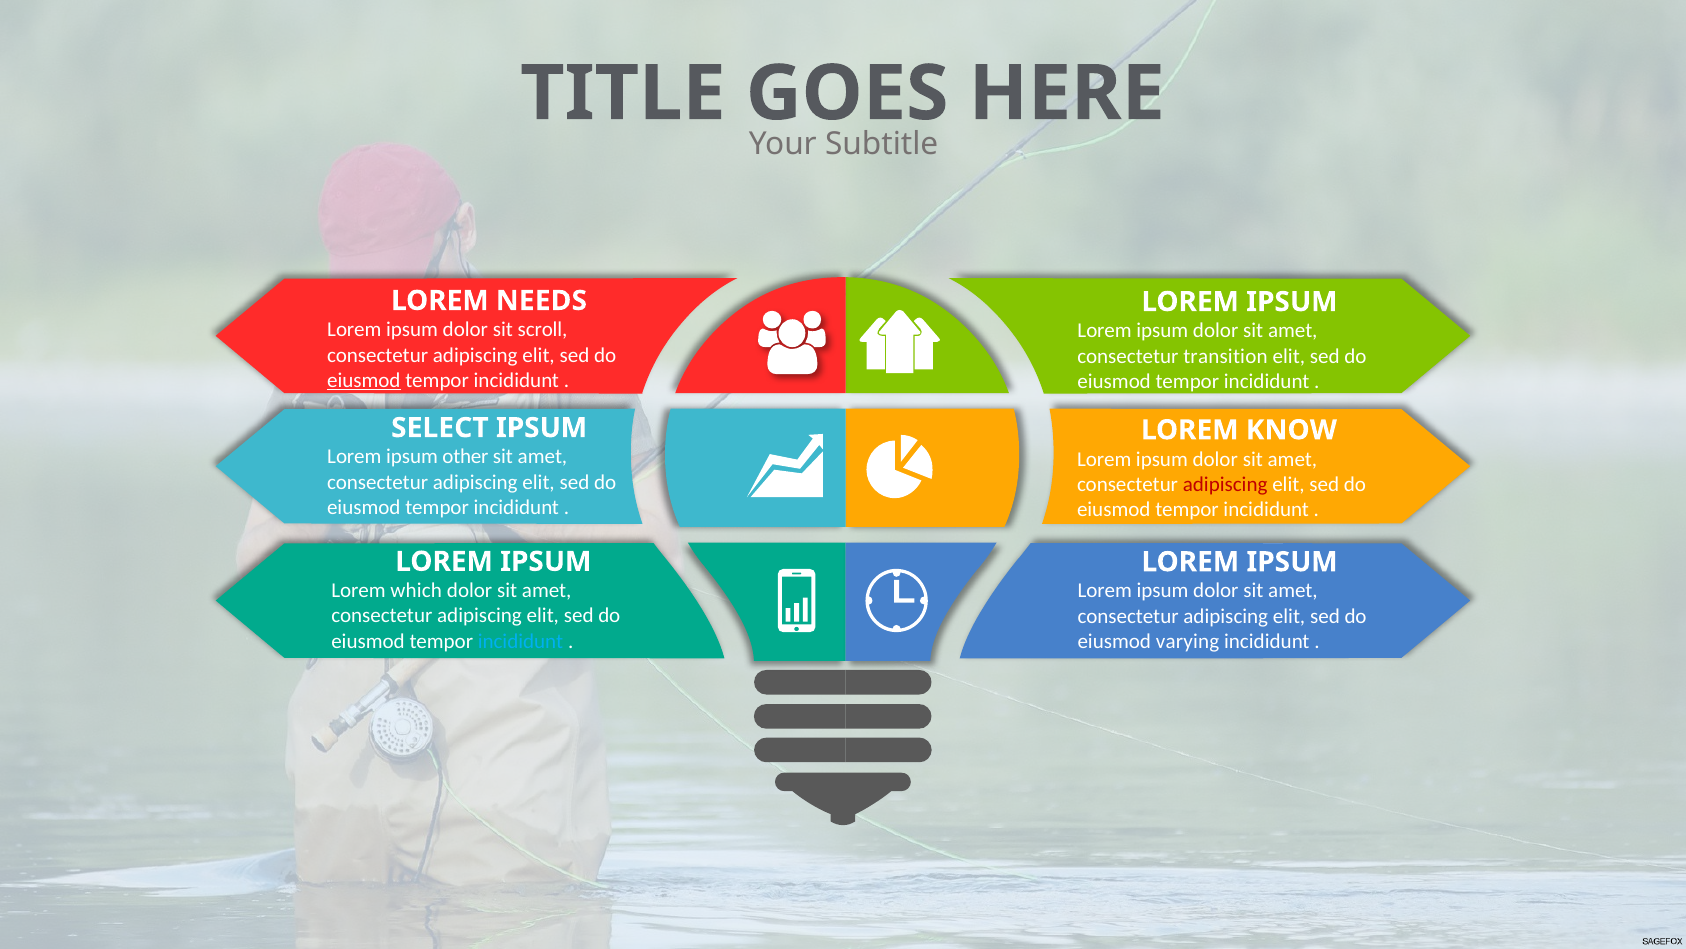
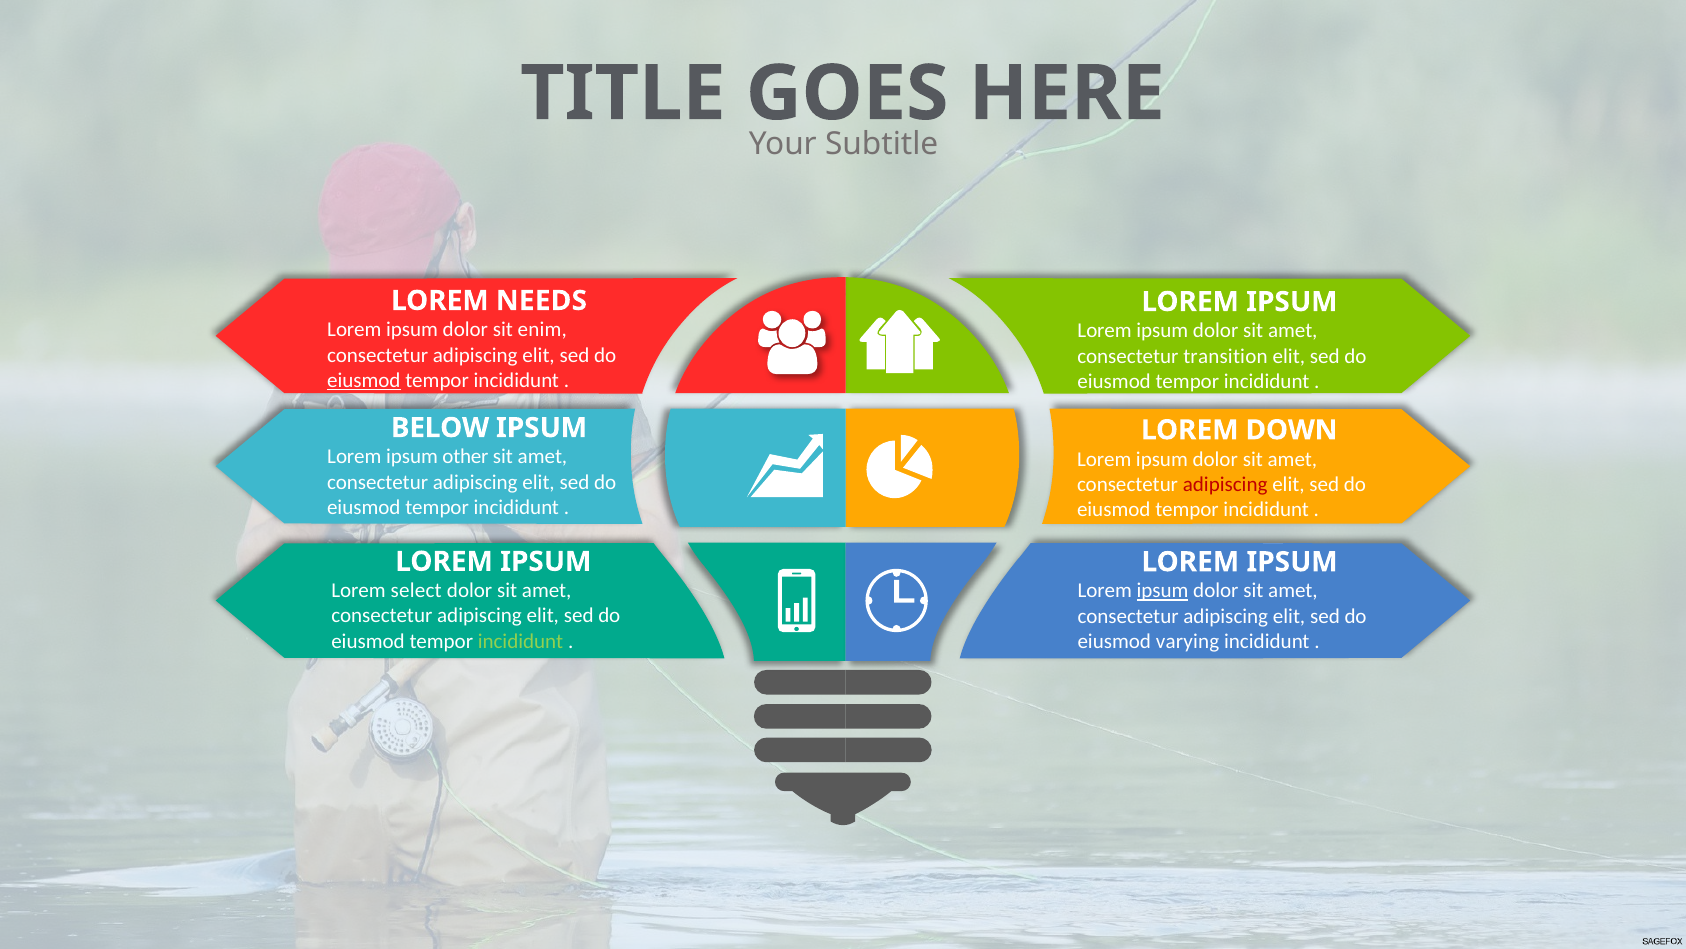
scroll: scroll -> enim
SELECT: SELECT -> BELOW
KNOW: KNOW -> DOWN
which: which -> select
ipsum at (1163, 591) underline: none -> present
incididunt at (521, 641) colour: light blue -> light green
